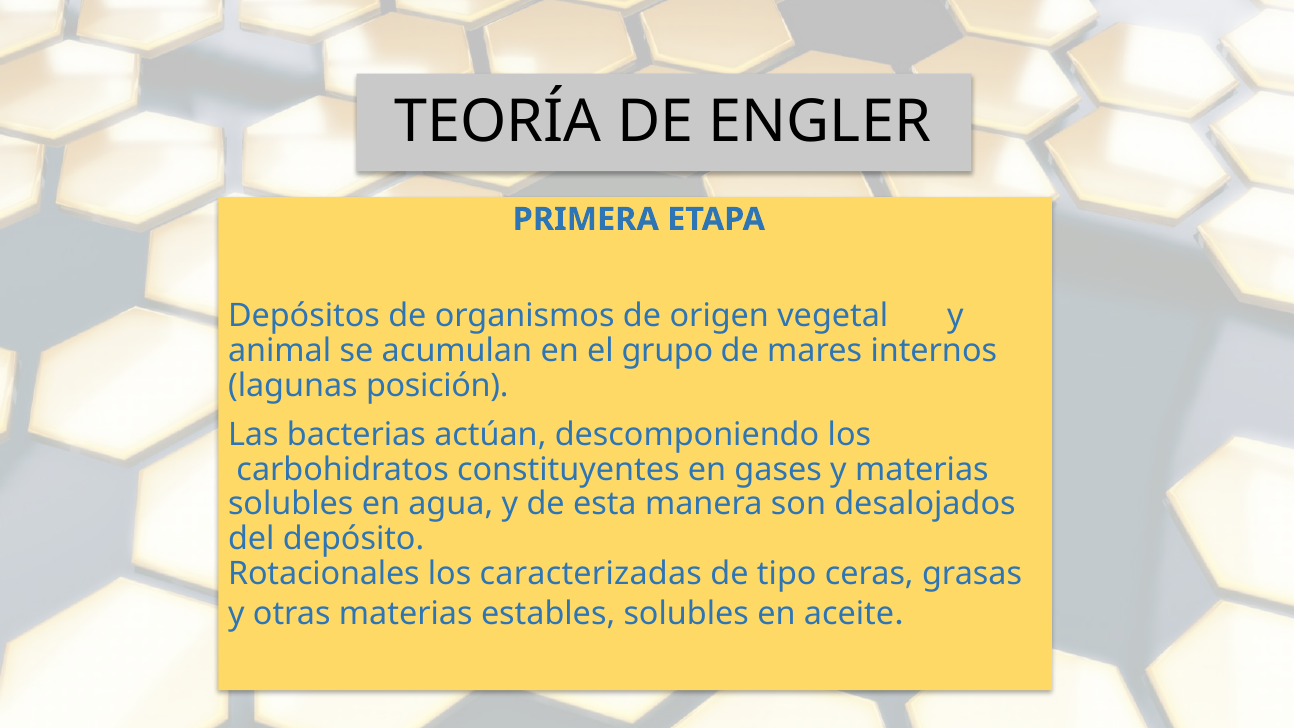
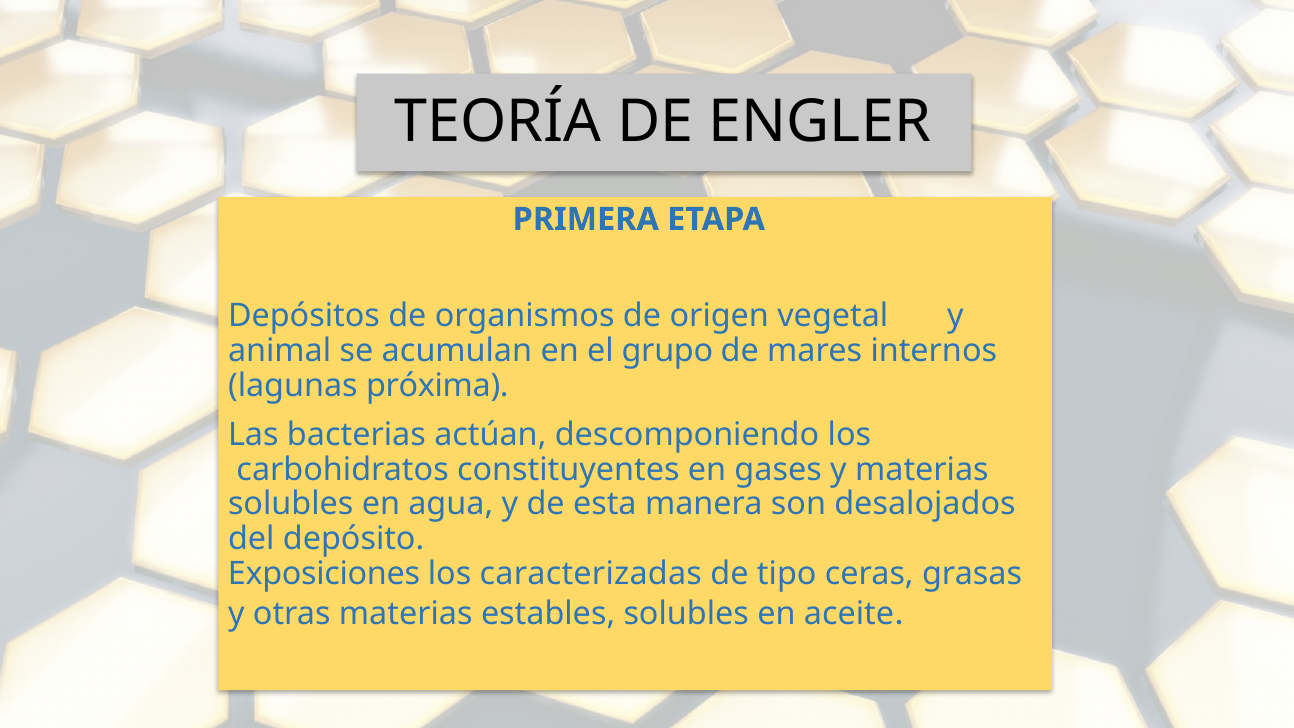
posición: posición -> próxima
Rotacionales: Rotacionales -> Exposiciones
